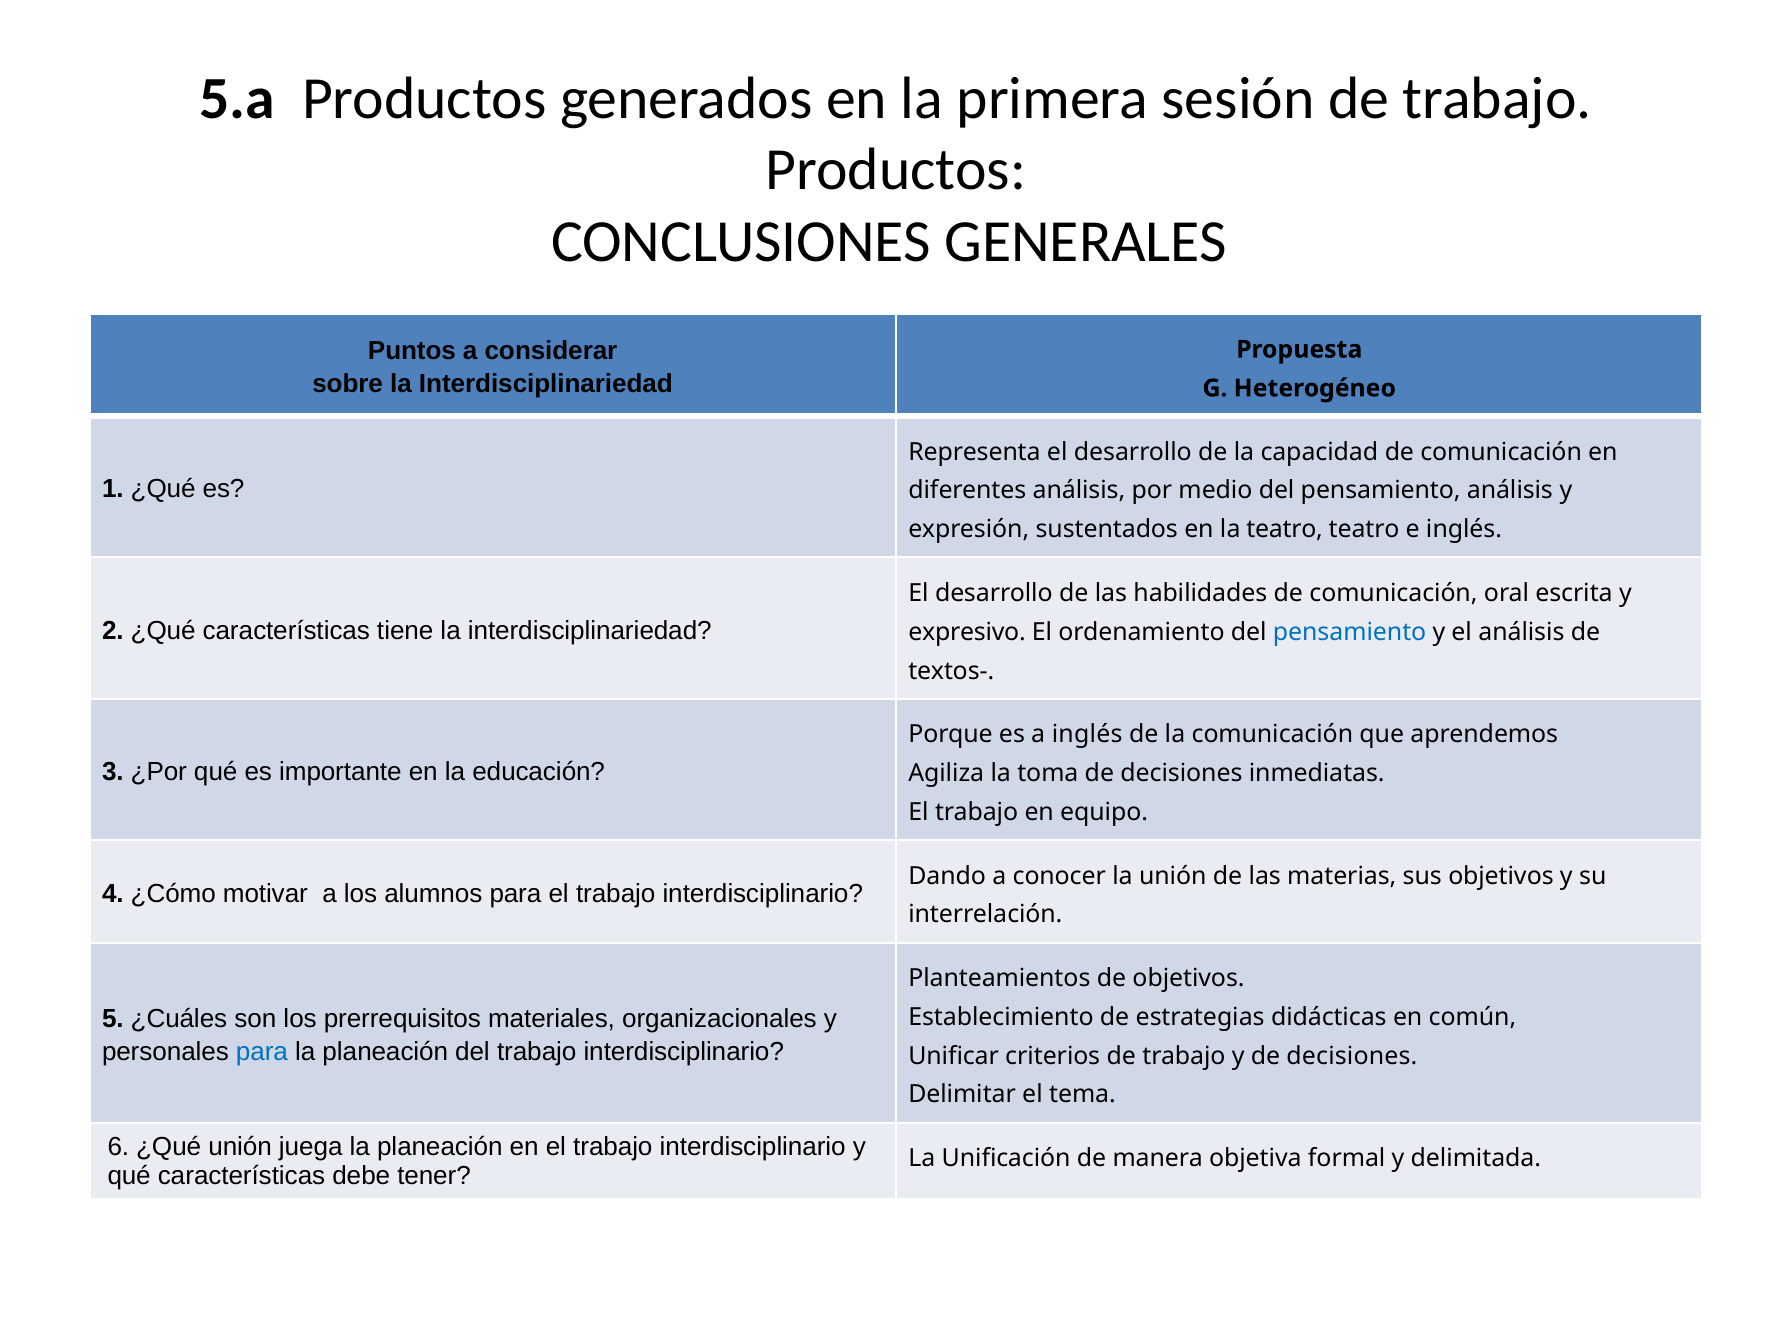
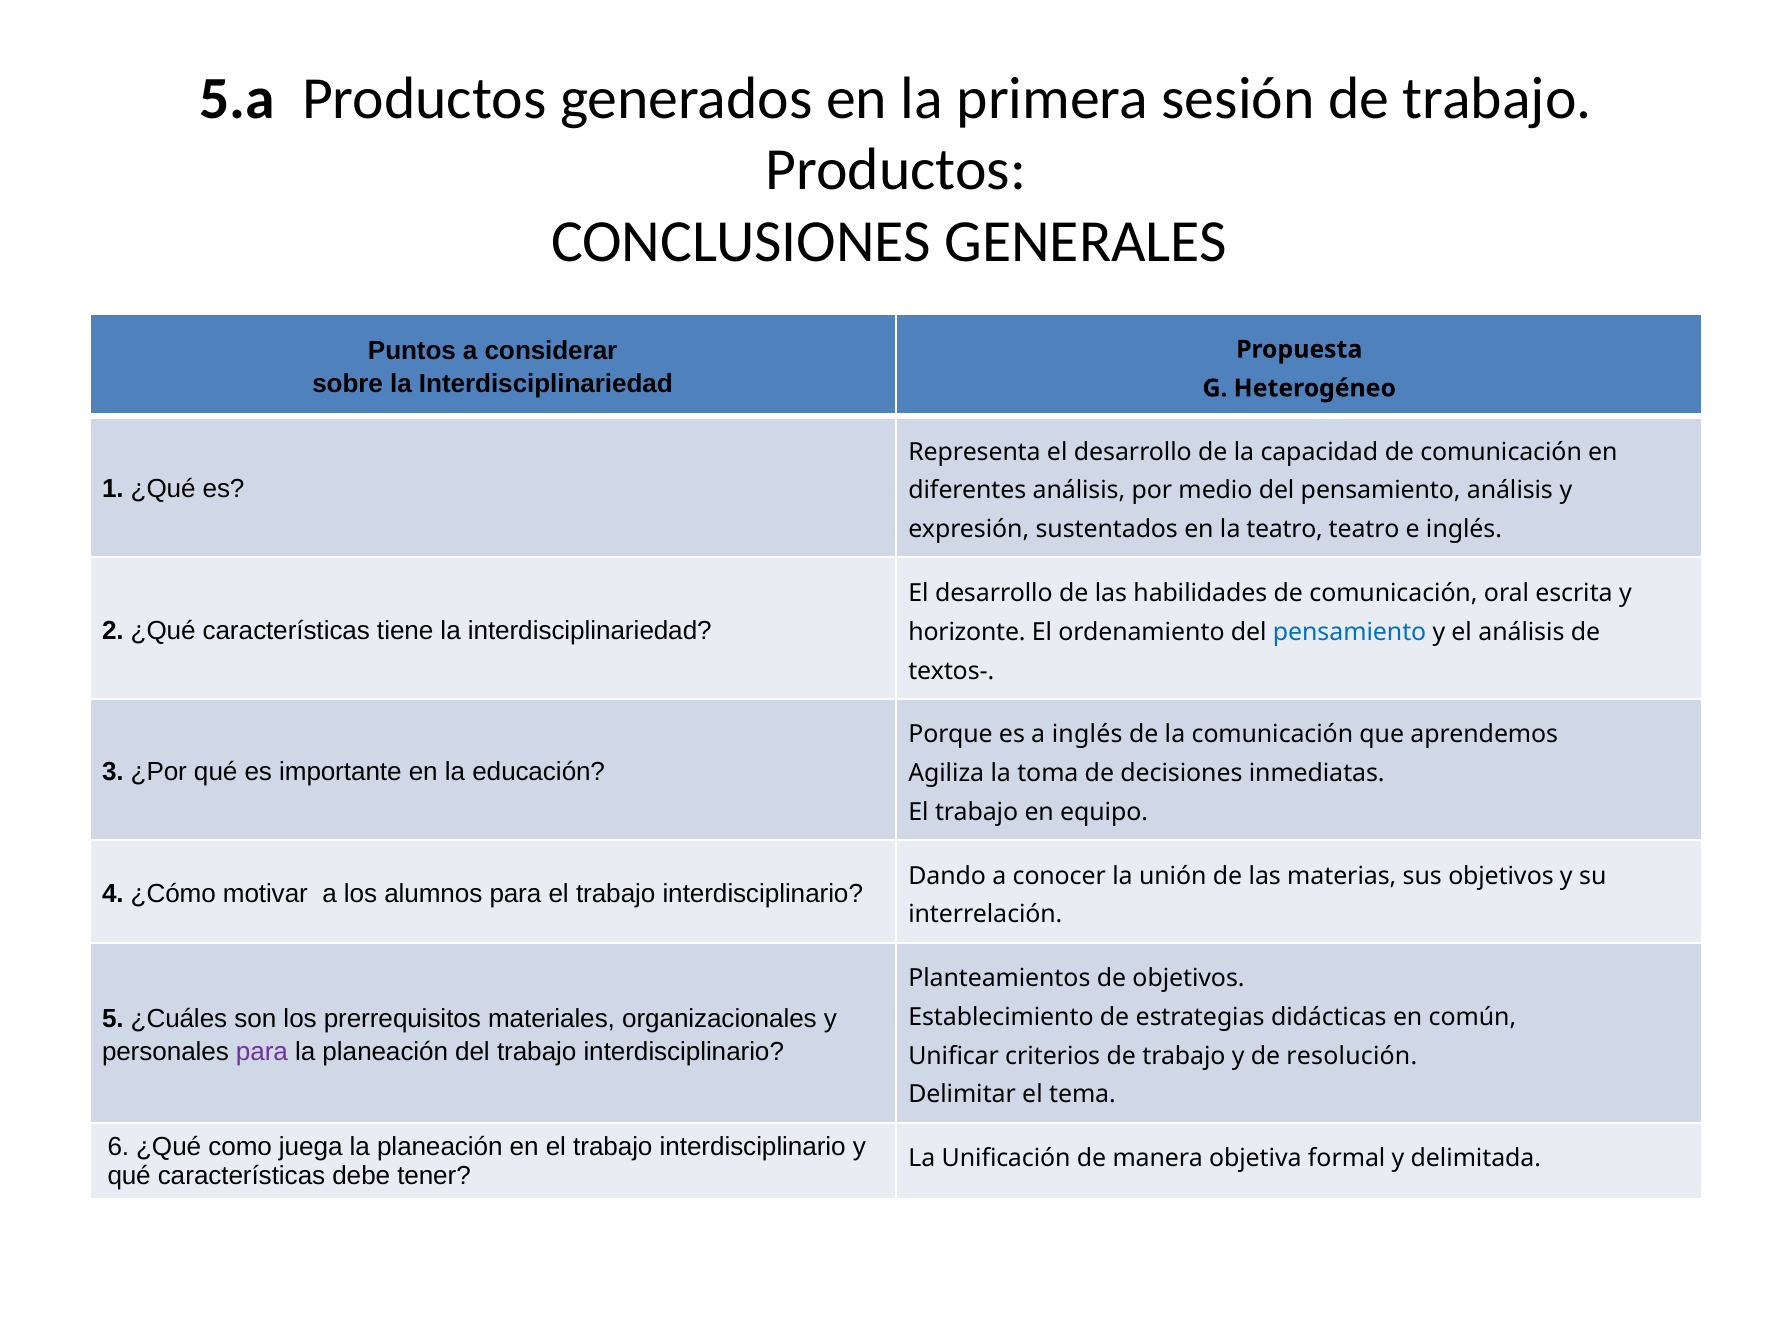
expresivo: expresivo -> horizonte
para at (262, 1052) colour: blue -> purple
y de decisiones: decisiones -> resolución
¿Qué unión: unión -> como
